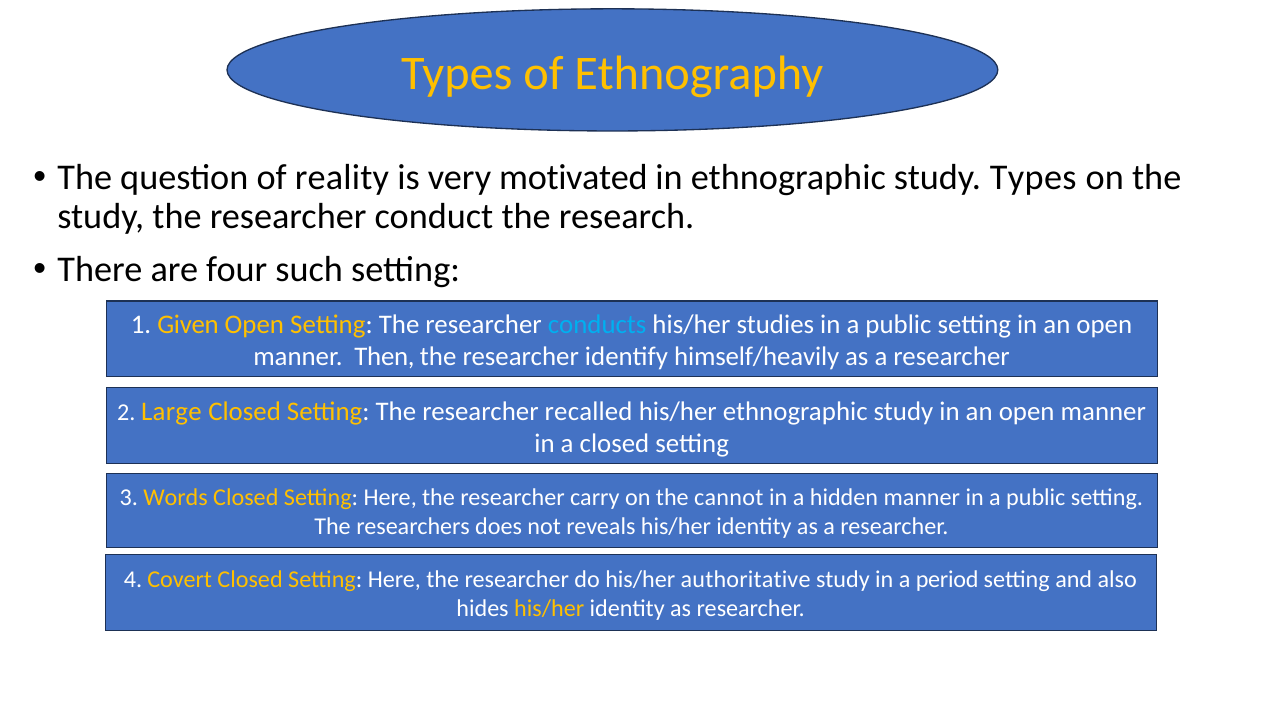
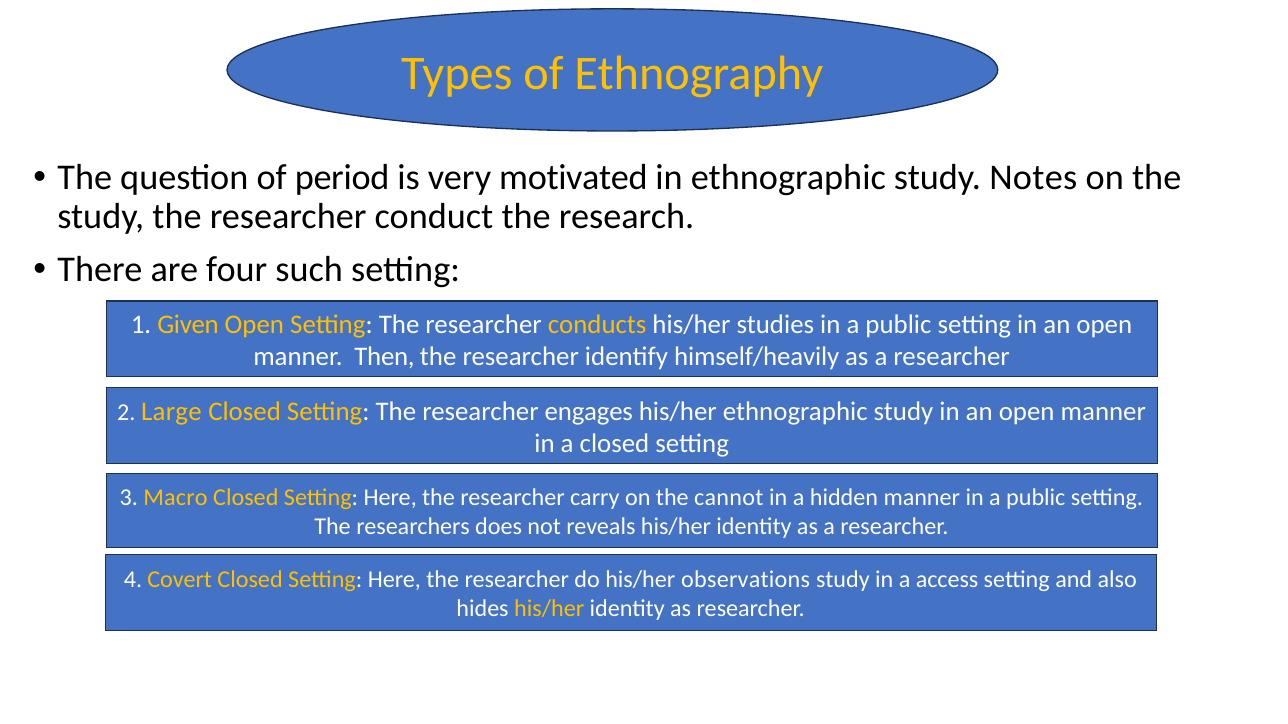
reality: reality -> period
study Types: Types -> Notes
conducts colour: light blue -> yellow
recalled: recalled -> engages
Words: Words -> Macro
authoritative: authoritative -> observations
period: period -> access
